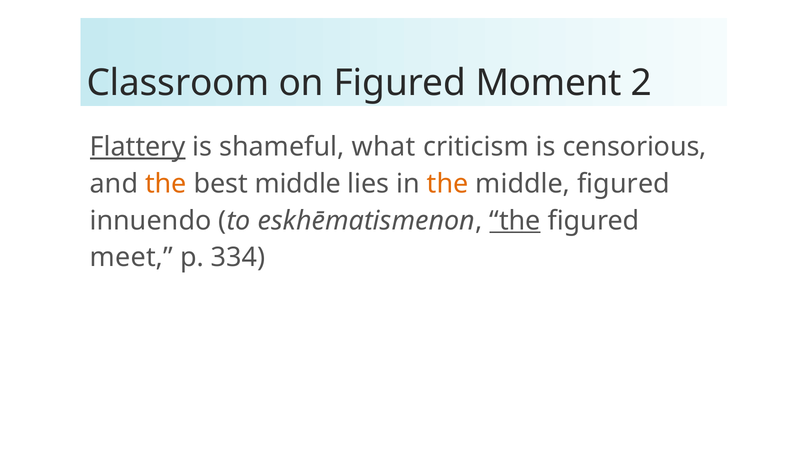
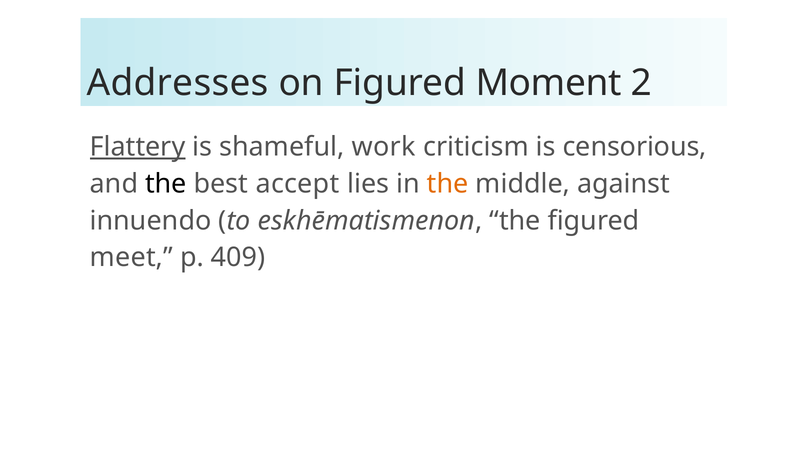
Classroom: Classroom -> Addresses
what: what -> work
the at (166, 184) colour: orange -> black
best middle: middle -> accept
middle figured: figured -> against
the at (515, 221) underline: present -> none
334: 334 -> 409
